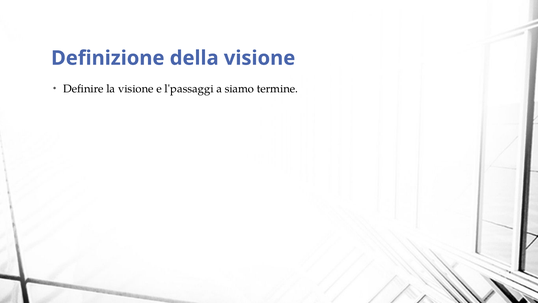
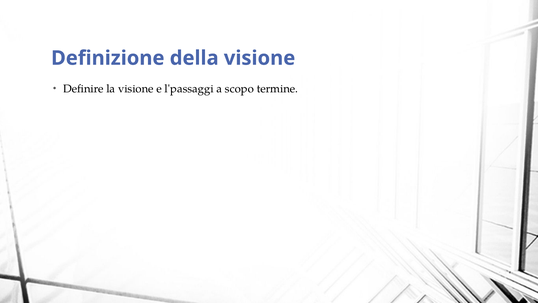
siamo: siamo -> scopo
